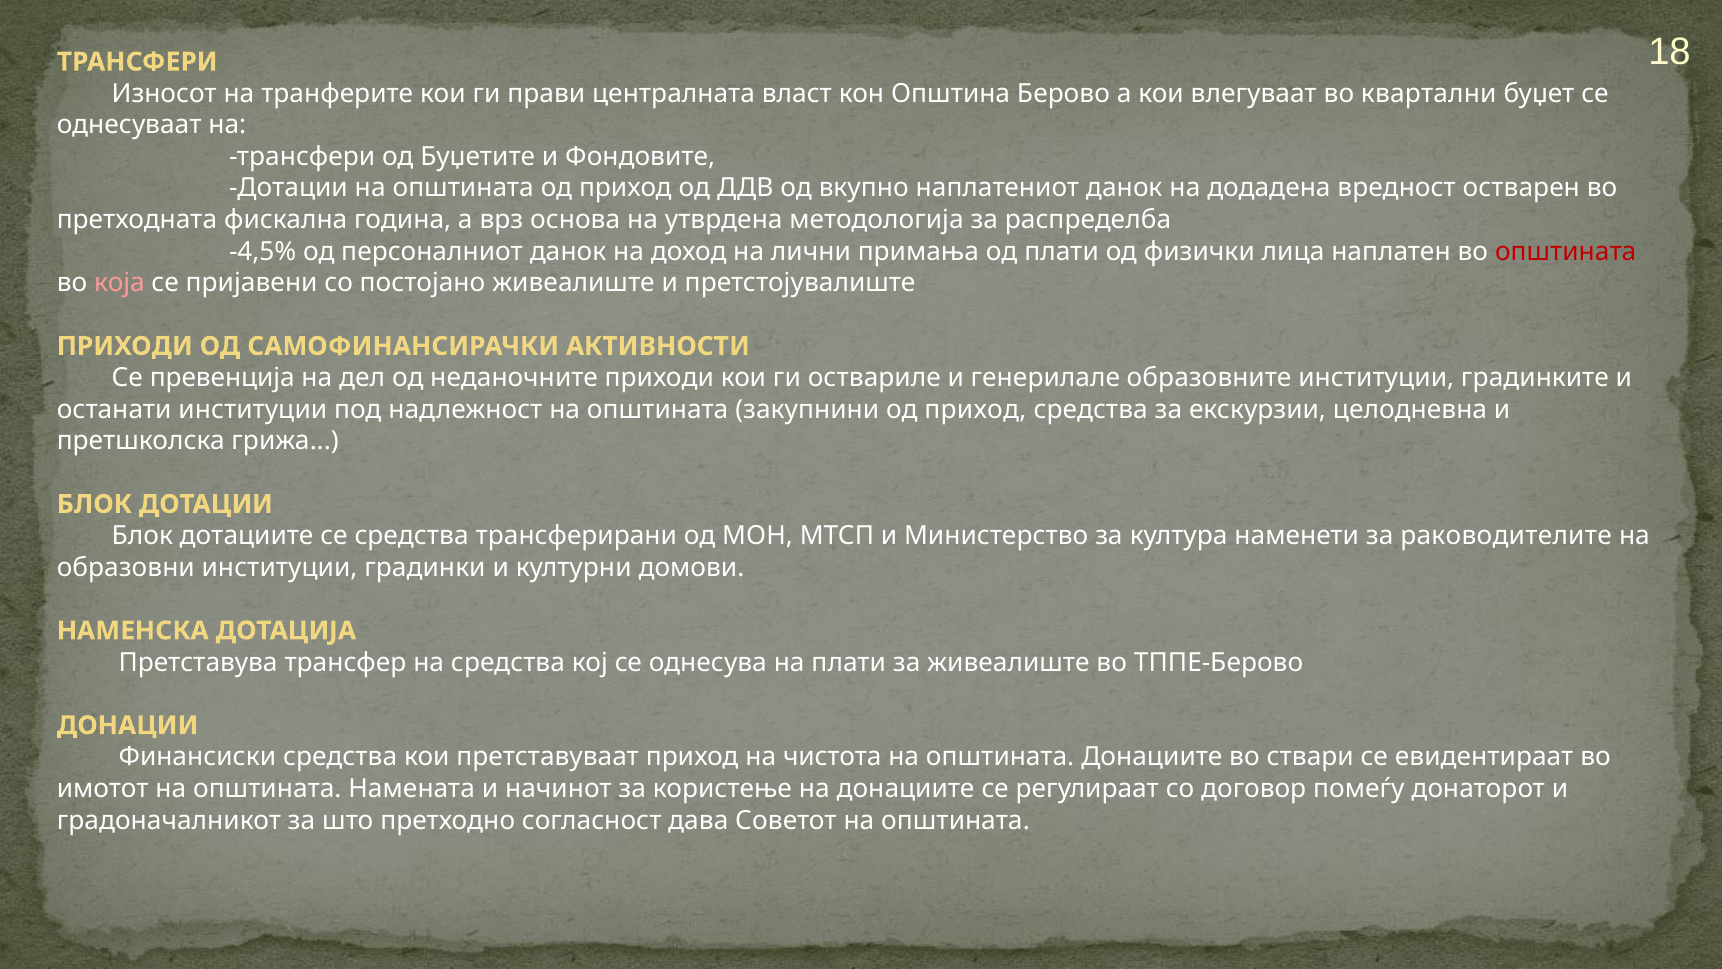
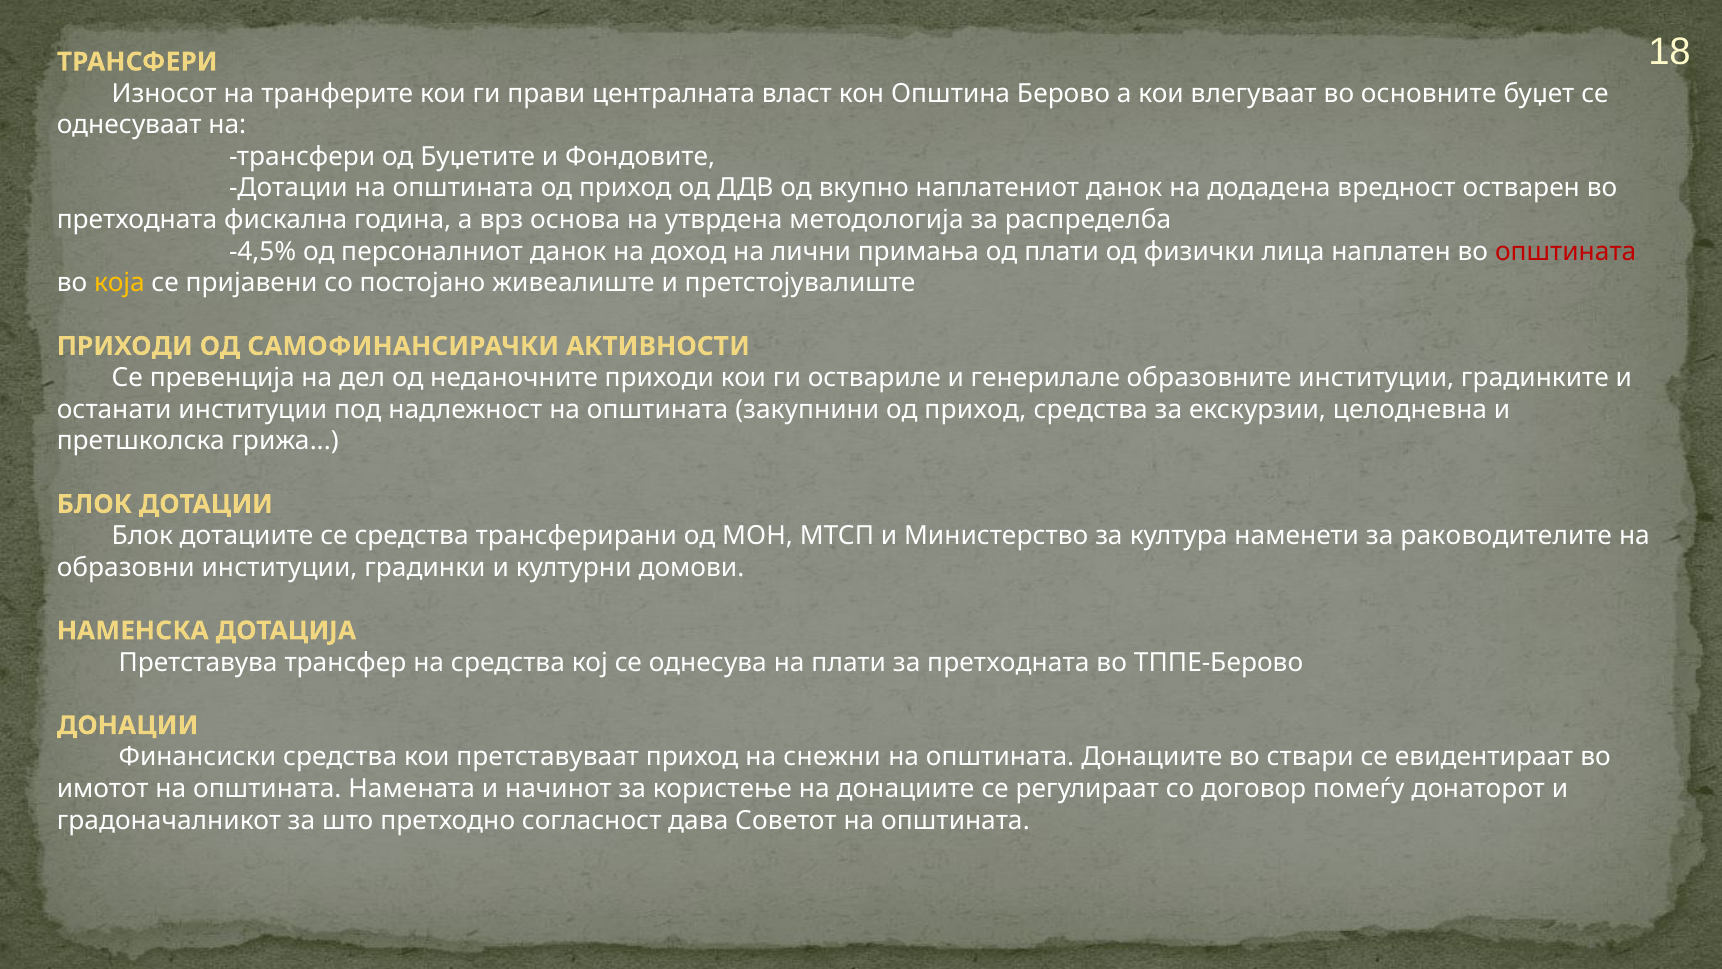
квартални: квартални -> основните
која colour: pink -> yellow
за живеалиште: живеалиште -> претходната
чистота: чистота -> снежни
